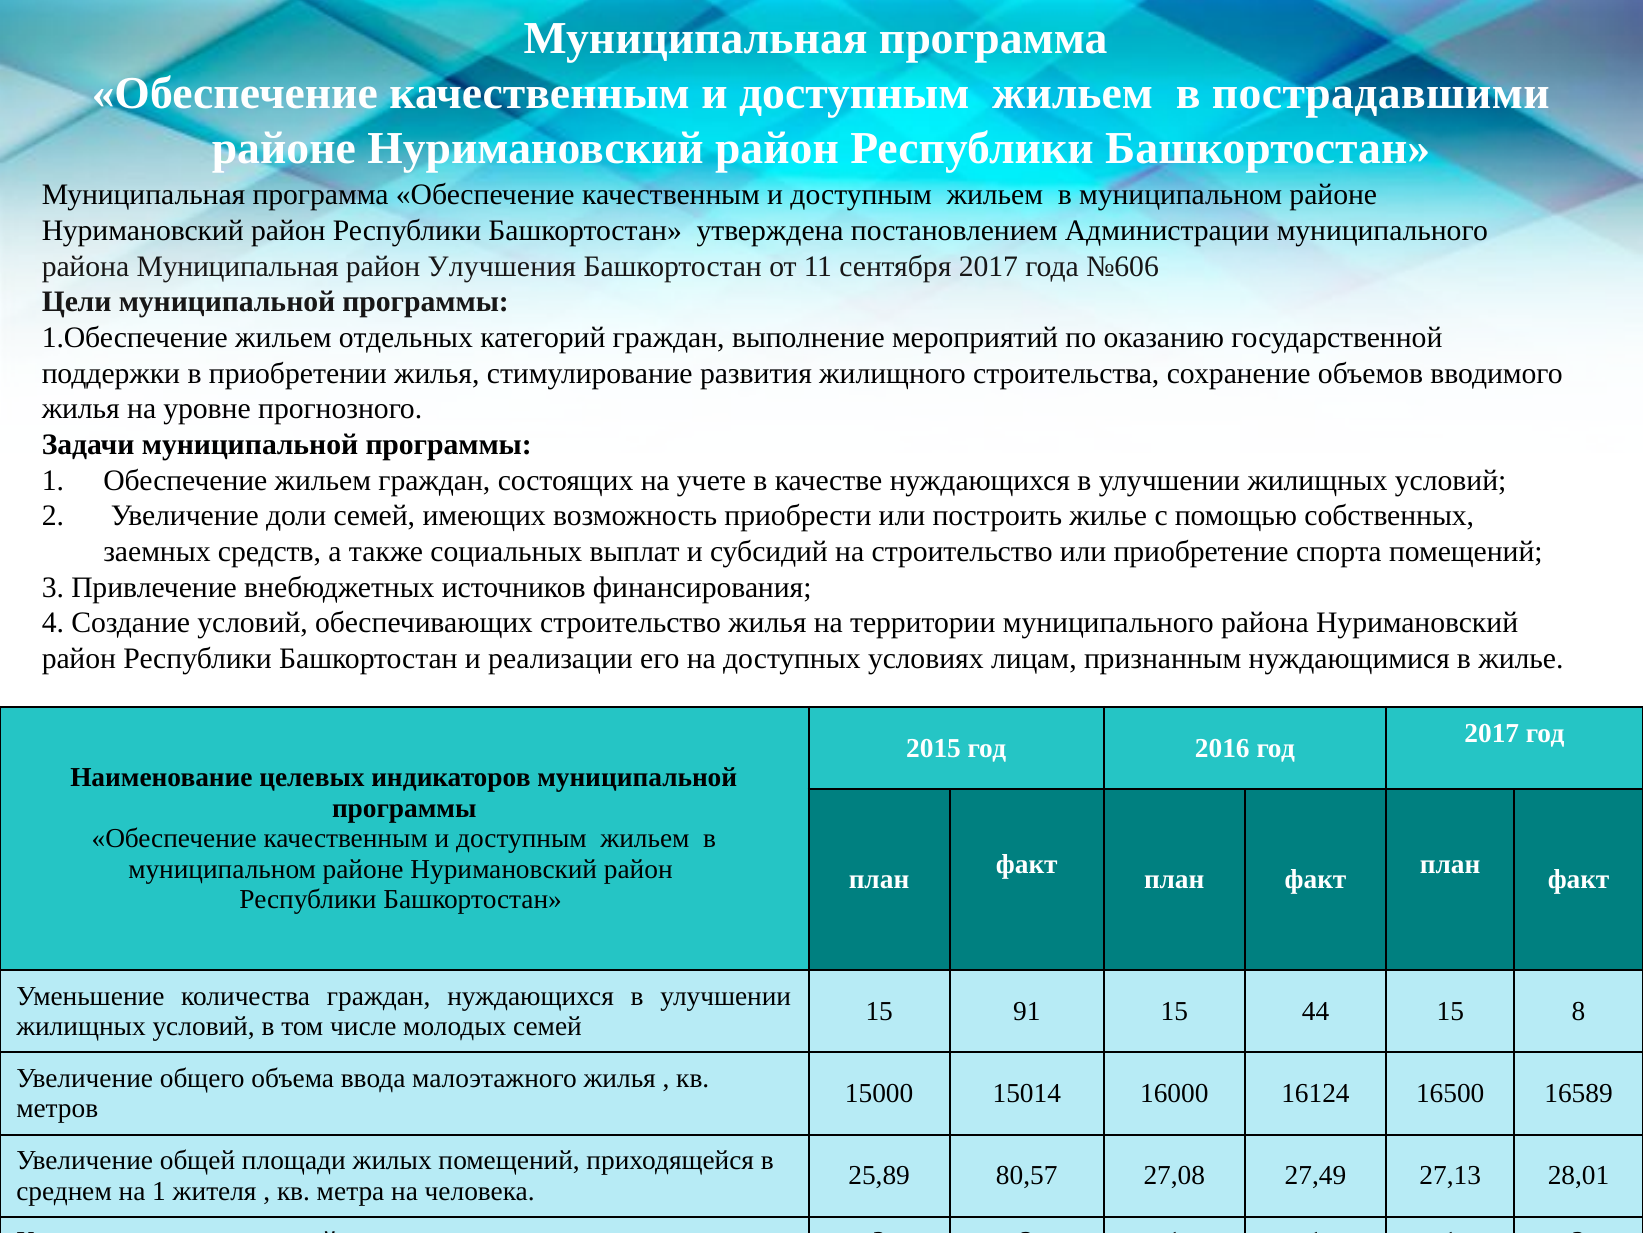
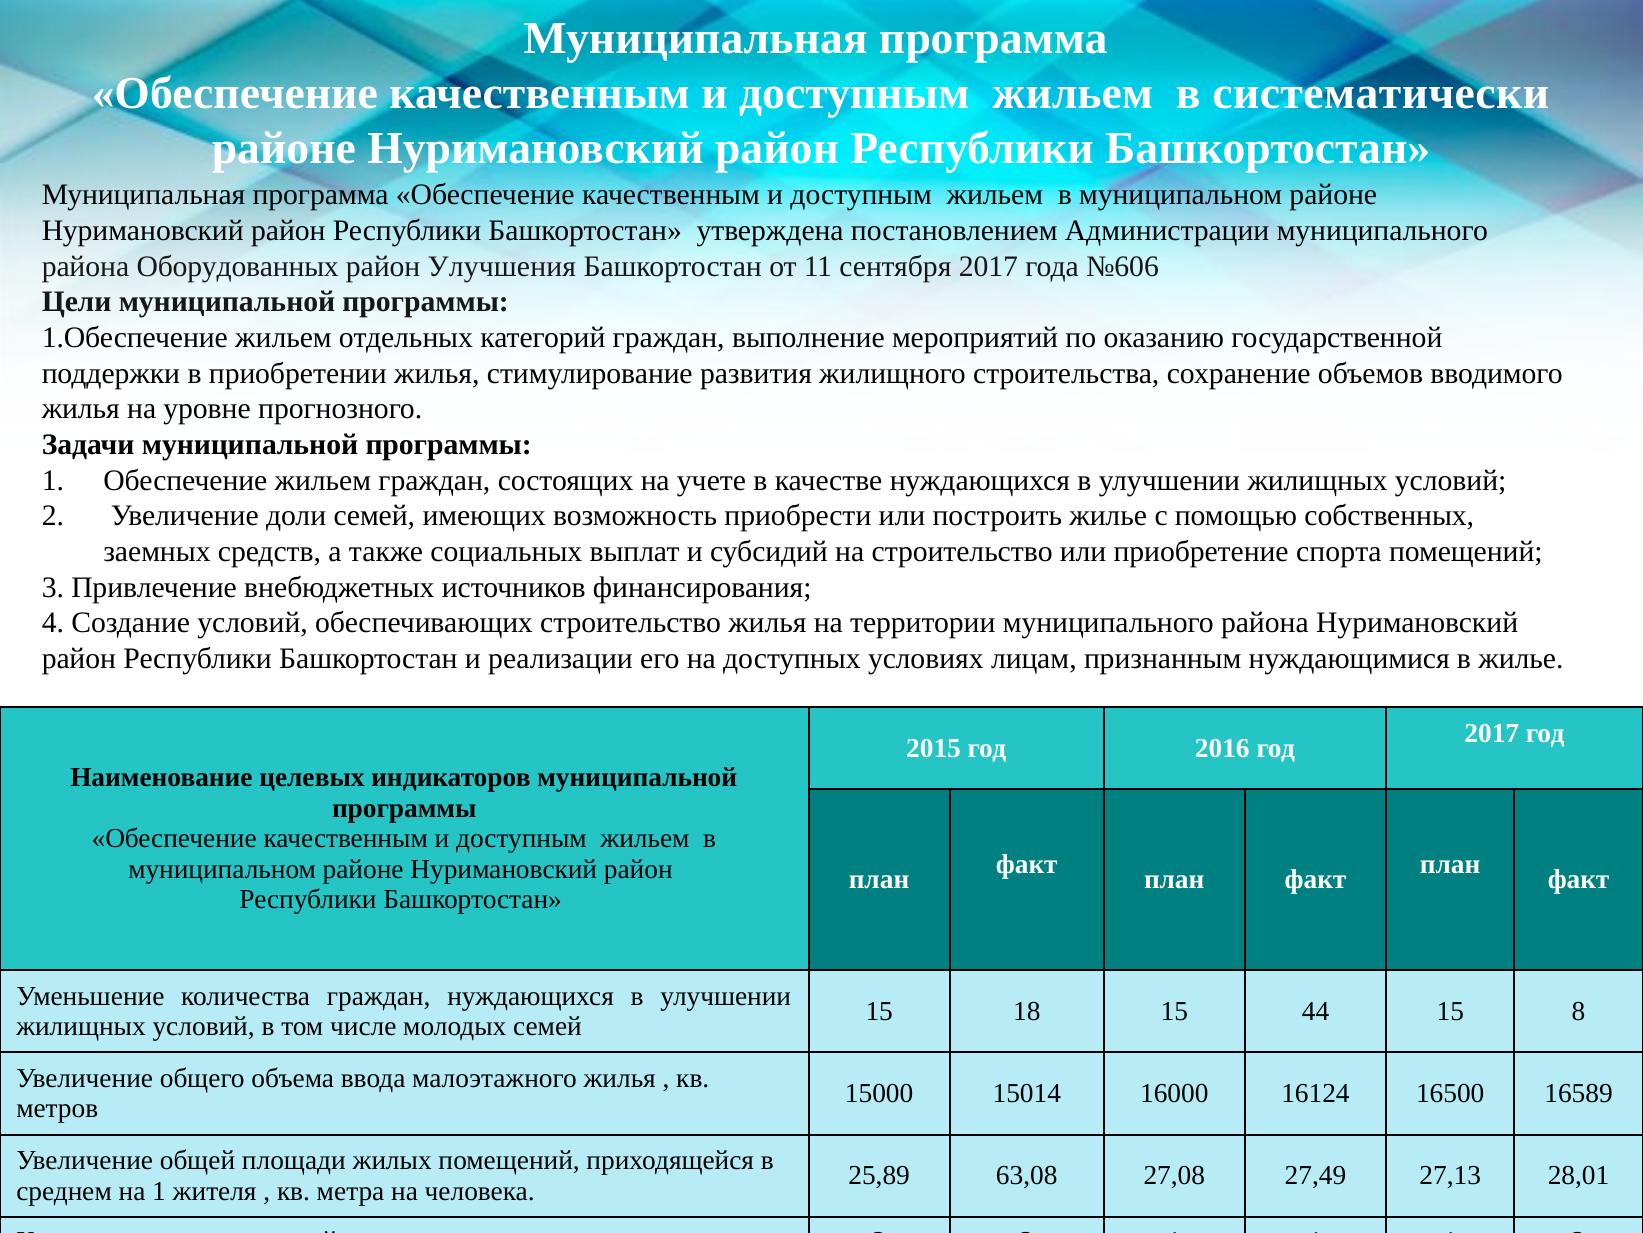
пострадавшими: пострадавшими -> систематически
района Муниципальная: Муниципальная -> Оборудованных
91: 91 -> 18
80,57: 80,57 -> 63,08
